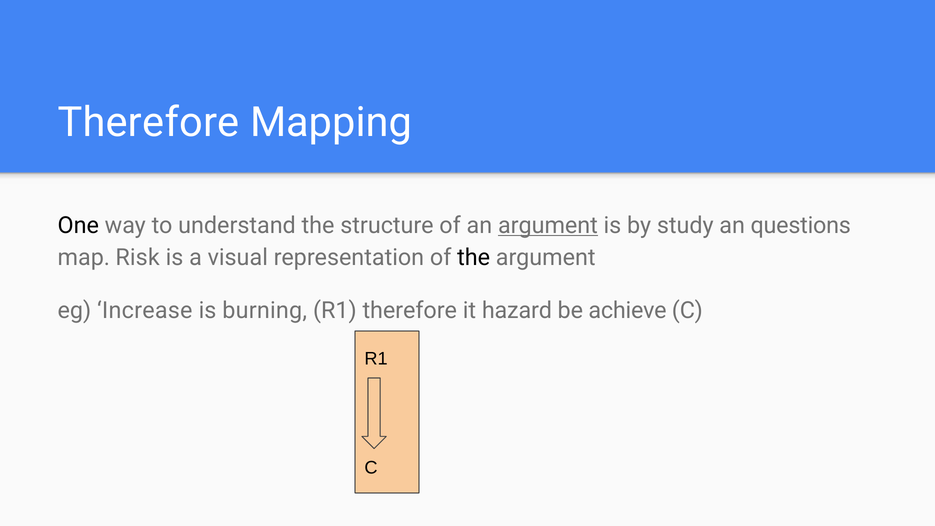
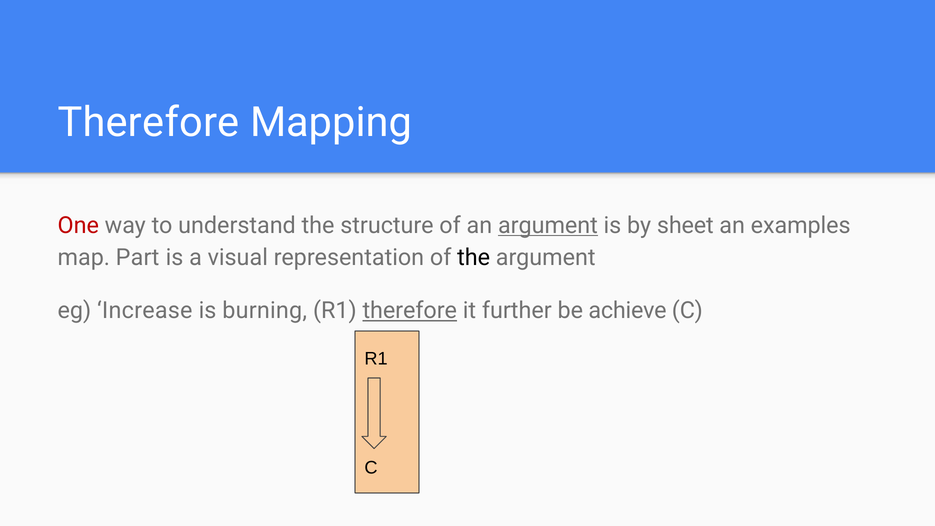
One colour: black -> red
study: study -> sheet
questions: questions -> examples
Risk: Risk -> Part
therefore at (410, 311) underline: none -> present
hazard: hazard -> further
